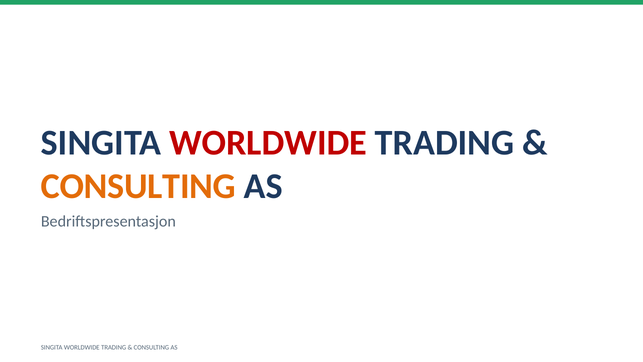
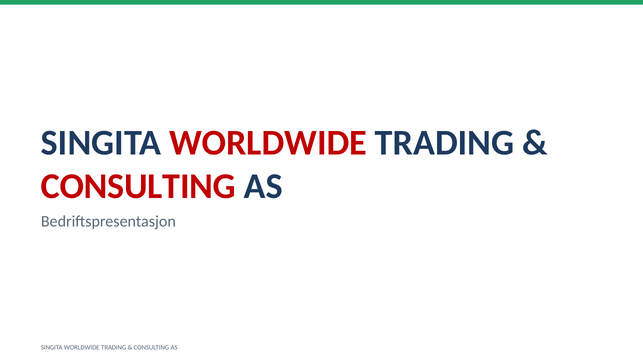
CONSULTING at (138, 186) colour: orange -> red
